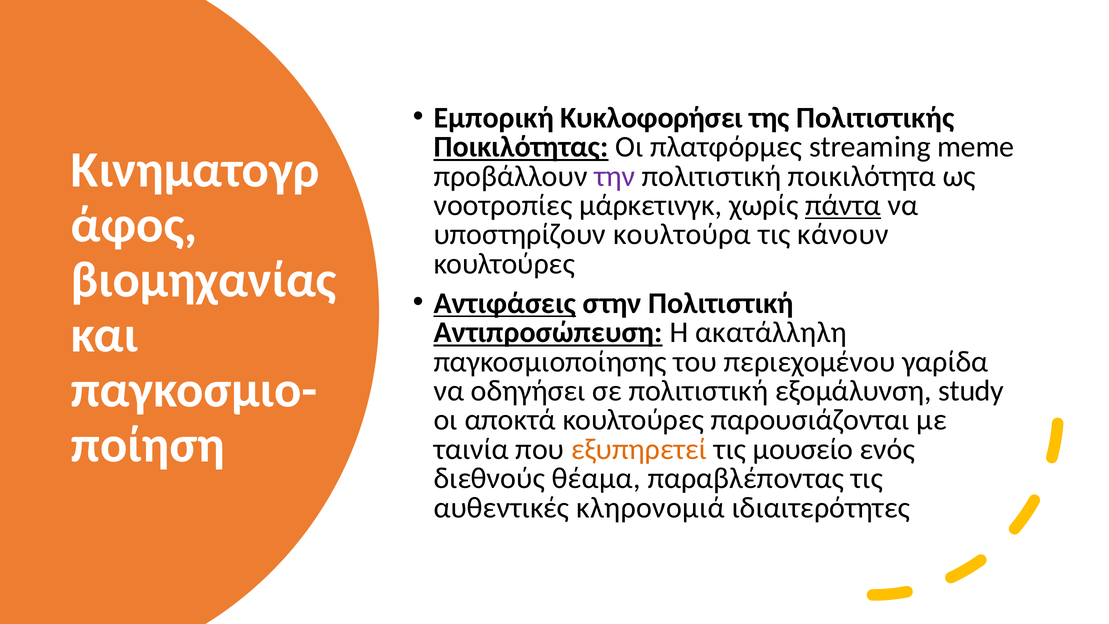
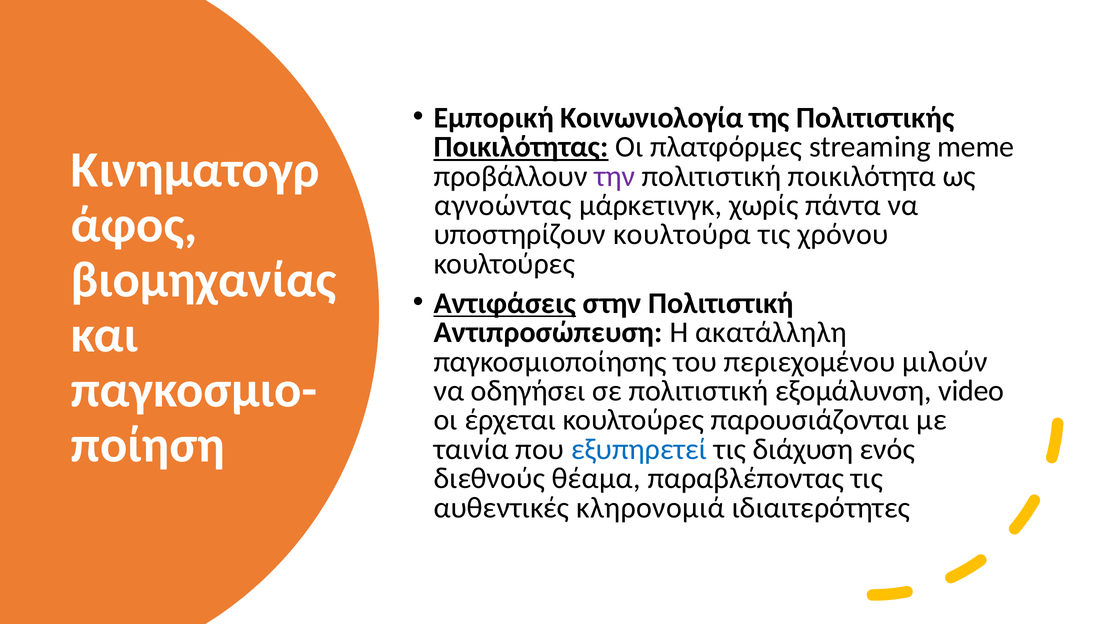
Κυκλοφορήσει: Κυκλοφορήσει -> Κοινωνιολογία
νοοτροπίες: νοοτροπίες -> αγνοώντας
πάντα underline: present -> none
κάνουν: κάνουν -> χρόνου
Αντιπροσώπευση underline: present -> none
γαρίδα: γαρίδα -> μιλούν
study: study -> video
αποκτά: αποκτά -> έρχεται
εξυπηρετεί colour: orange -> blue
μουσείο: μουσείο -> διάχυση
